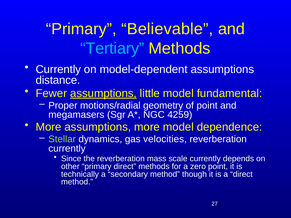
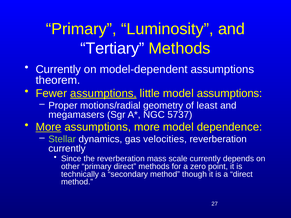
Believable: Believable -> Luminosity
Tertiary colour: light blue -> white
distance: distance -> theorem
model fundamental: fundamental -> assumptions
of point: point -> least
4259: 4259 -> 5737
More at (49, 127) underline: none -> present
